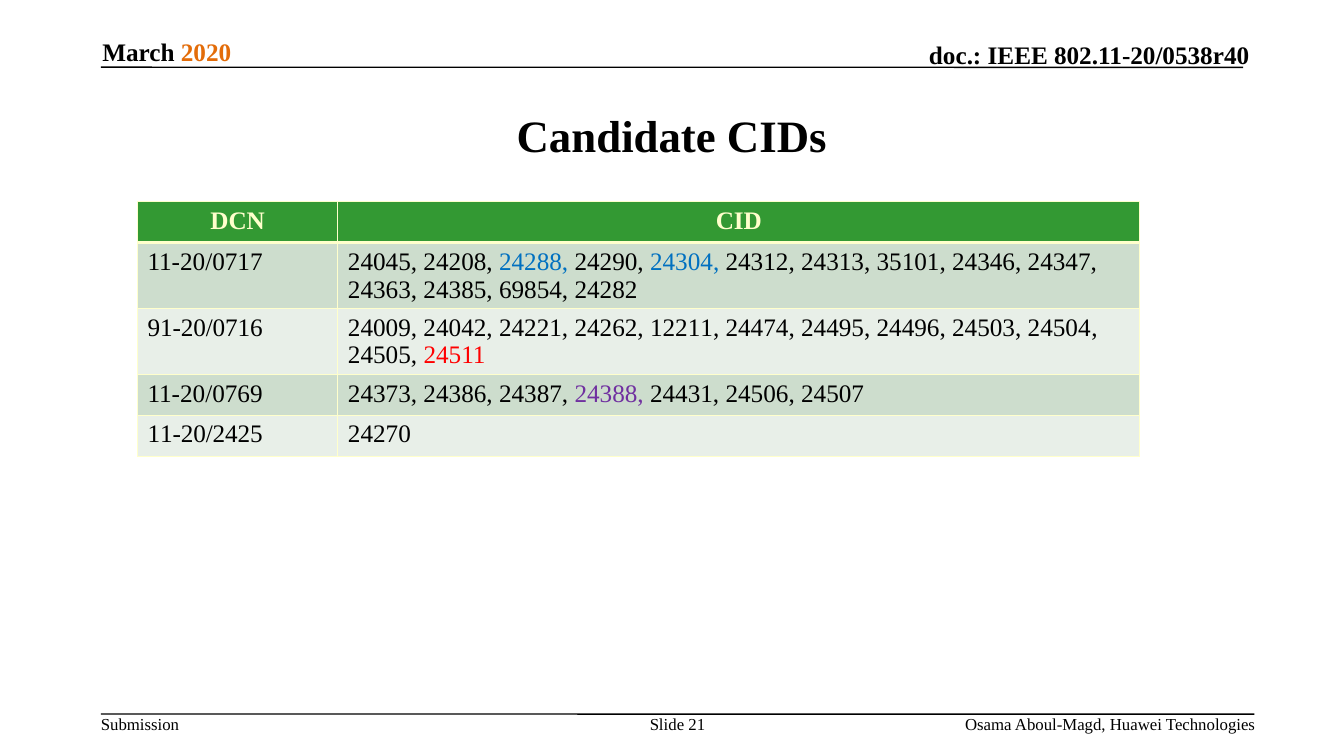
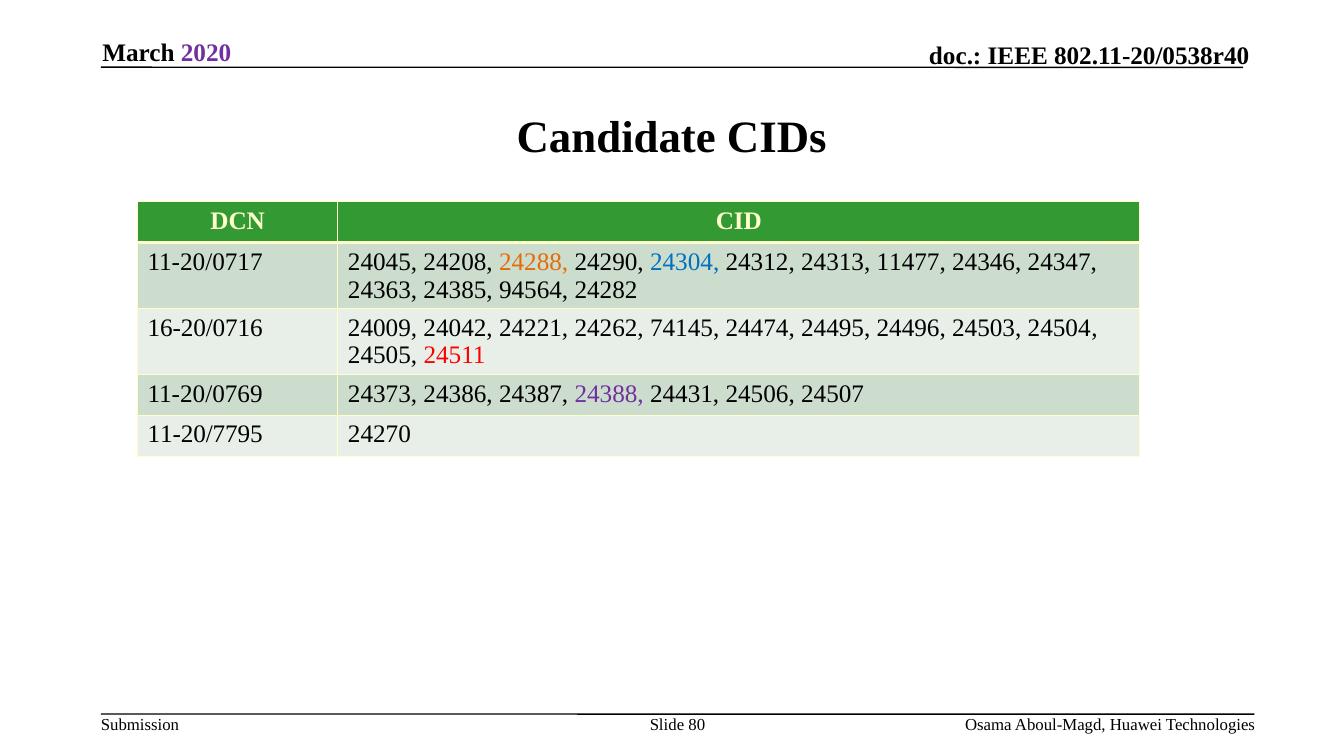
2020 colour: orange -> purple
24288 colour: blue -> orange
35101: 35101 -> 11477
69854: 69854 -> 94564
91-20/0716: 91-20/0716 -> 16-20/0716
12211: 12211 -> 74145
11-20/2425: 11-20/2425 -> 11-20/7795
21: 21 -> 80
